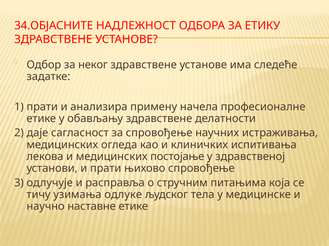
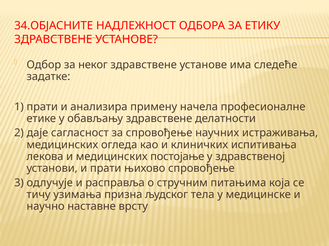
одлуке: одлуке -> призна
наставне етике: етике -> врсту
